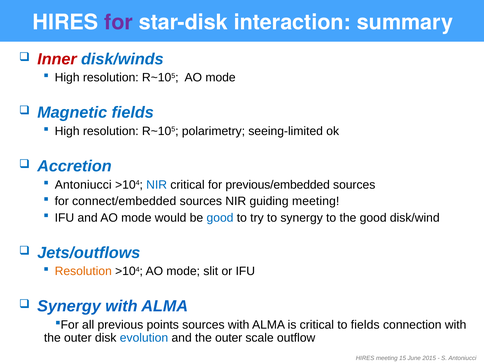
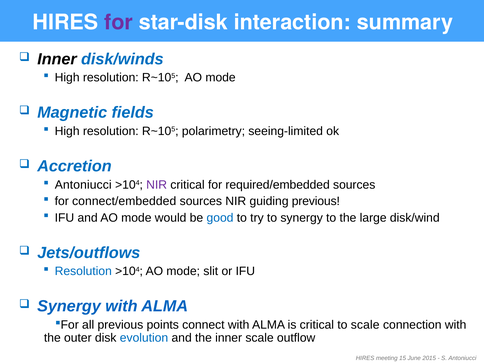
Inner at (57, 59) colour: red -> black
NIR at (157, 185) colour: blue -> purple
previous/embedded: previous/embedded -> required/embedded
guiding meeting: meeting -> previous
the good: good -> large
Resolution at (83, 271) colour: orange -> blue
points sources: sources -> connect
to fields: fields -> scale
and the outer: outer -> inner
